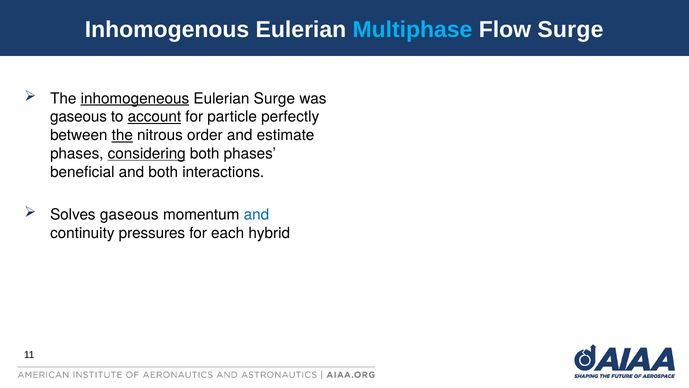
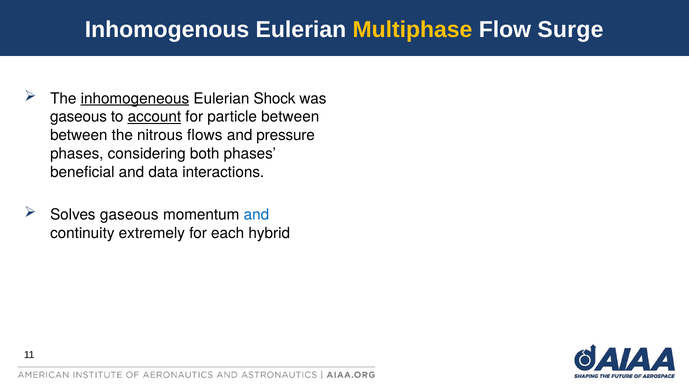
Multiphase colour: light blue -> yellow
Eulerian Surge: Surge -> Shock
particle perfectly: perfectly -> between
the at (122, 135) underline: present -> none
order: order -> flows
estimate: estimate -> pressure
considering underline: present -> none
and both: both -> data
pressures: pressures -> extremely
